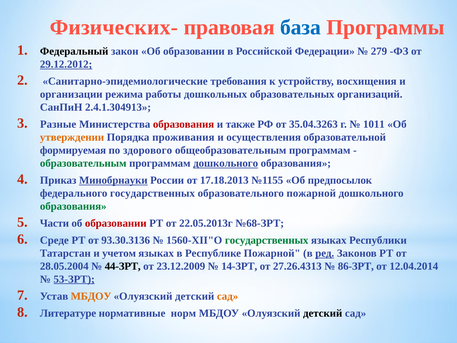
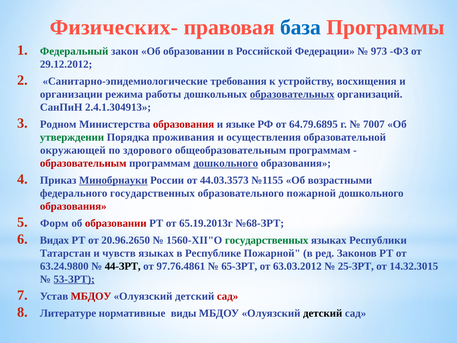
Федеральный colour: black -> green
279: 279 -> 973
29.12.2012 underline: present -> none
образовательных underline: none -> present
Разные: Разные -> Родном
также: также -> языке
35.04.3263: 35.04.3263 -> 64.79.6895
1011: 1011 -> 7007
утверждении colour: orange -> green
формируемая: формируемая -> окружающей
образовательным colour: green -> red
17.18.2013: 17.18.2013 -> 44.03.3573
предпосылок: предпосылок -> возрастными
образования at (73, 206) colour: green -> red
Части: Части -> Форм
22.05.2013г: 22.05.2013г -> 65.19.2013г
Среде: Среде -> Видах
93.30.3136: 93.30.3136 -> 20.96.2650
учетом: учетом -> чувств
ред underline: present -> none
28.05.2004: 28.05.2004 -> 63.24.9800
23.12.2009: 23.12.2009 -> 97.76.4861
14-ЗРТ: 14-ЗРТ -> 65-ЗРТ
27.26.4313: 27.26.4313 -> 63.03.2012
86-ЗРТ: 86-ЗРТ -> 25-ЗРТ
12.04.2014: 12.04.2014 -> 14.32.3015
МБДОУ at (91, 296) colour: orange -> red
сад at (228, 296) colour: orange -> red
норм: норм -> виды
